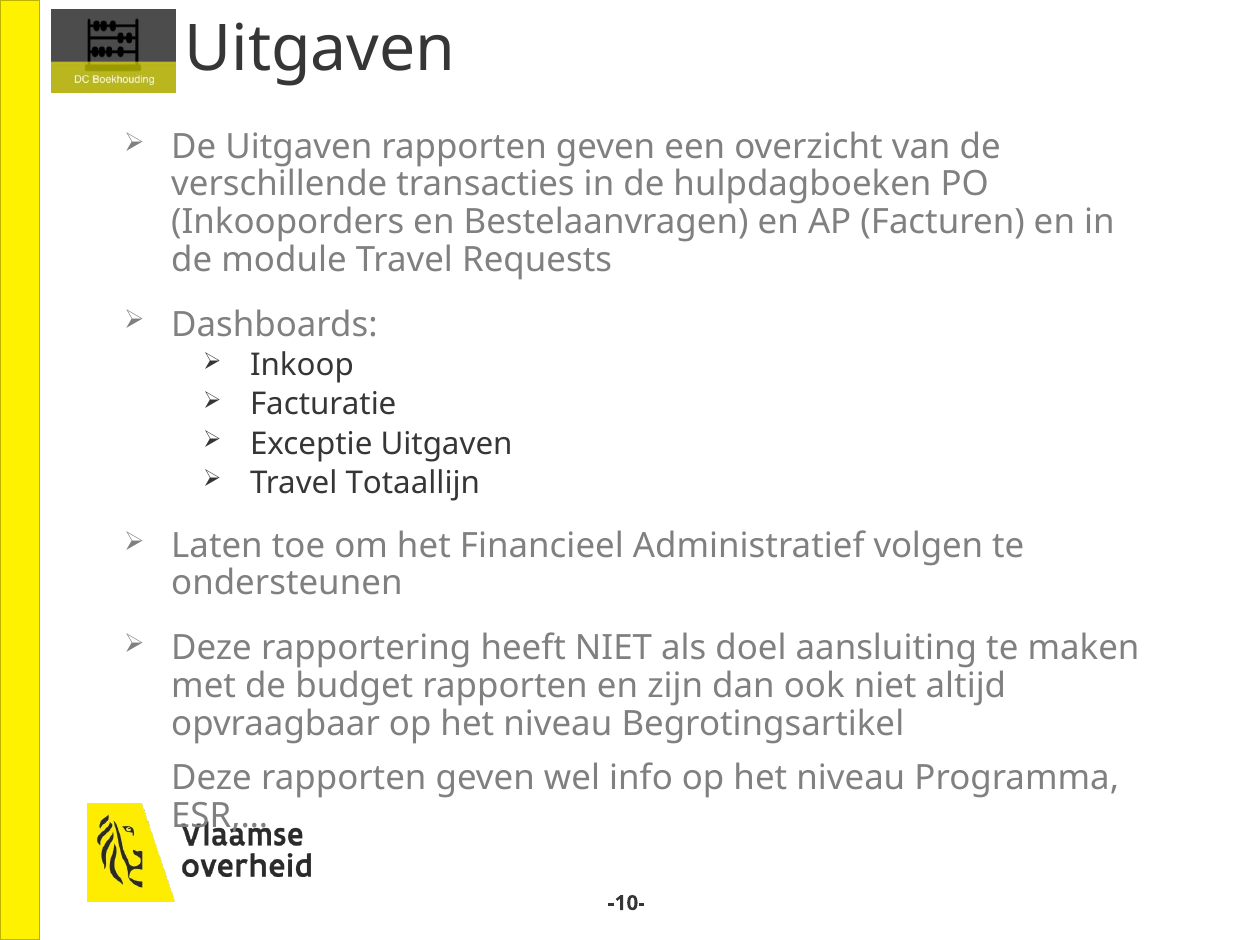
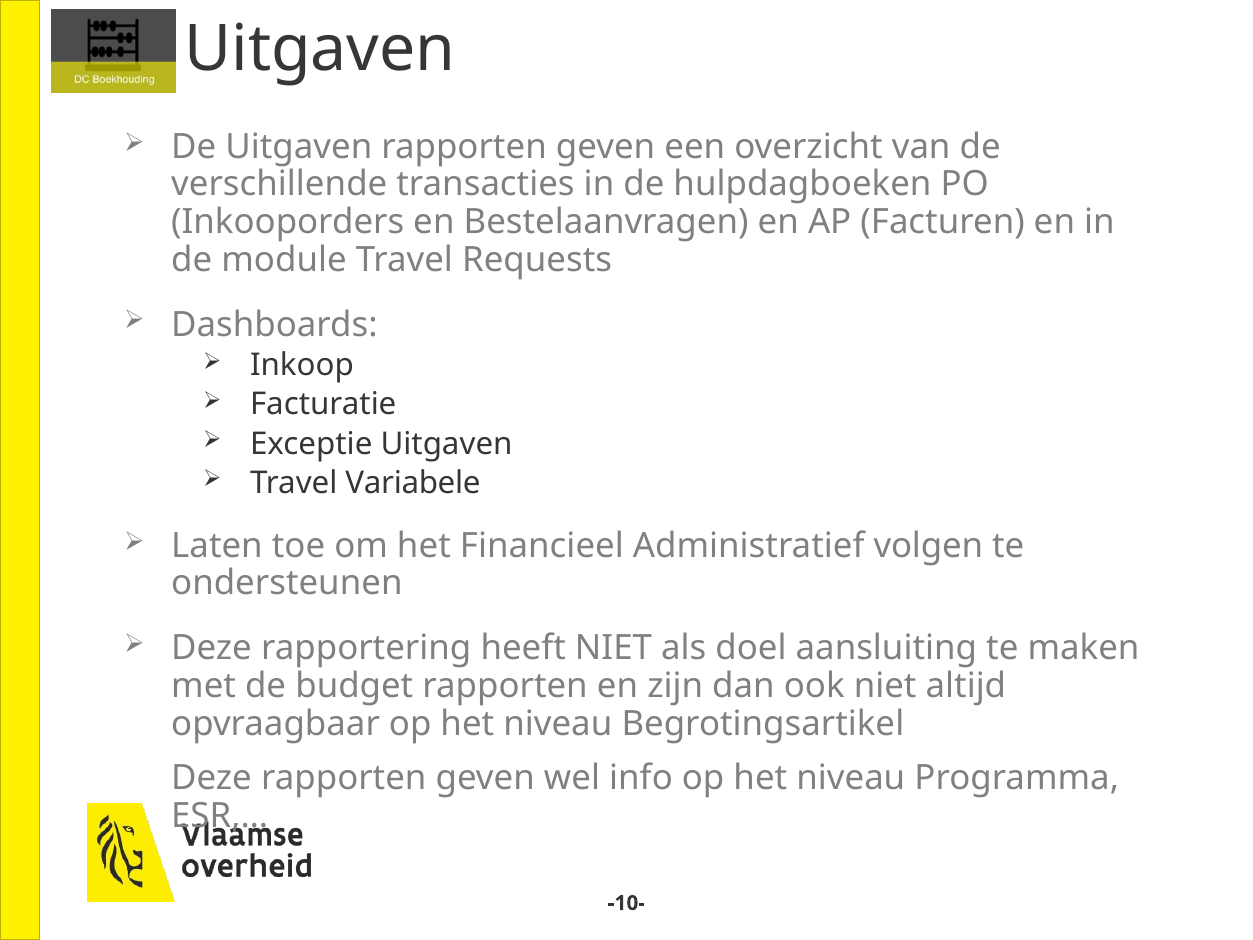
Totaallijn: Totaallijn -> Variabele
